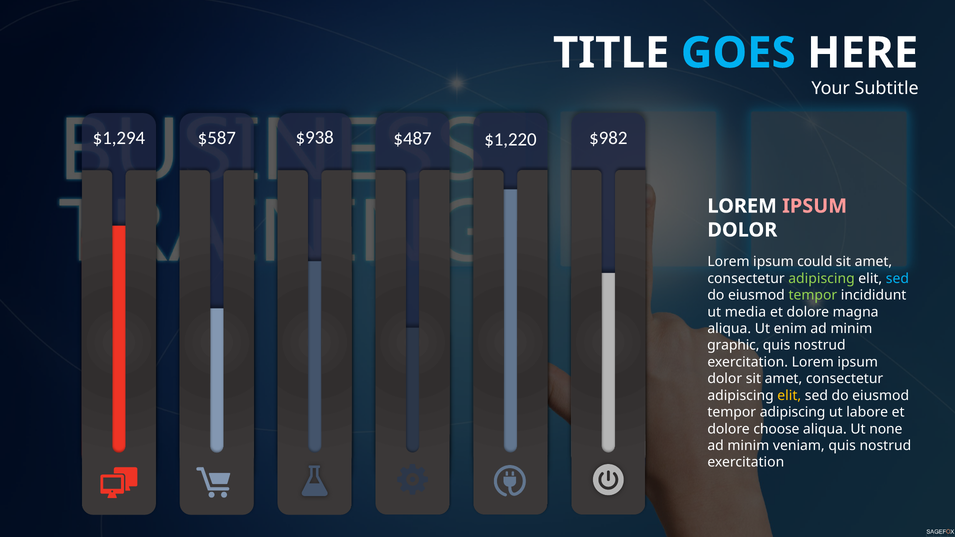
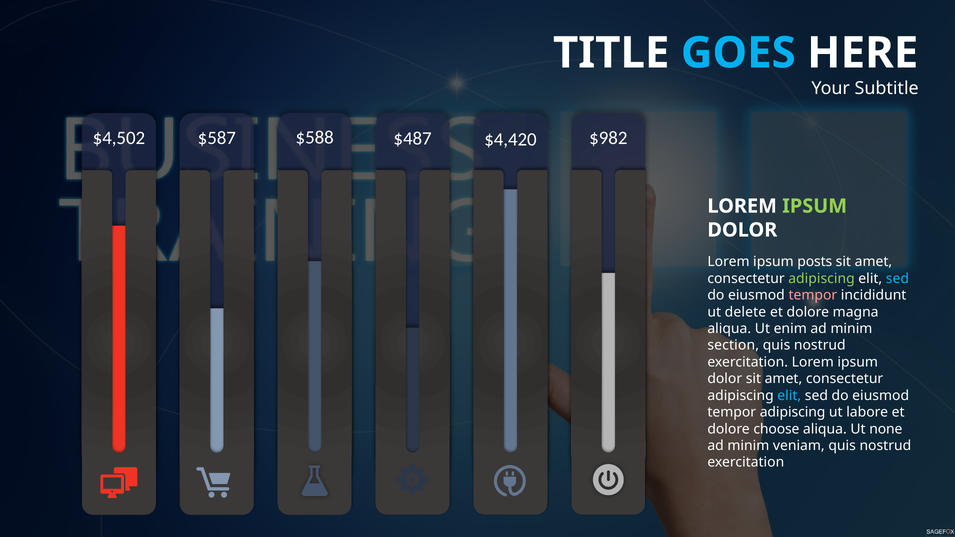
$1,294: $1,294 -> $4,502
$938: $938 -> $588
$1,220: $1,220 -> $4,420
IPSUM at (815, 206) colour: pink -> light green
could: could -> posts
tempor at (813, 295) colour: light green -> pink
media: media -> delete
graphic: graphic -> section
elit at (789, 396) colour: yellow -> light blue
